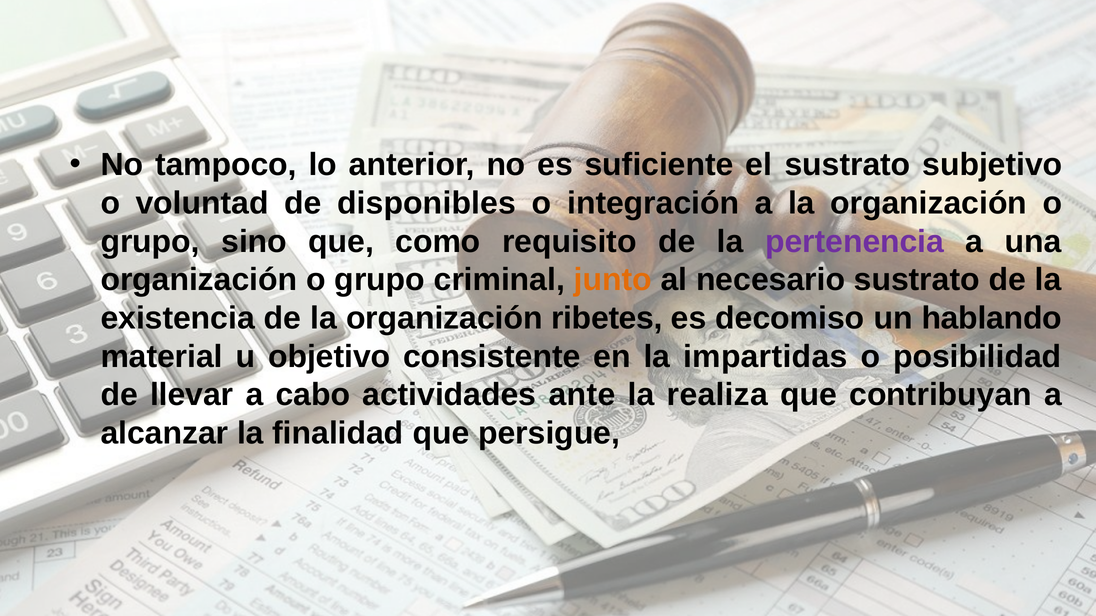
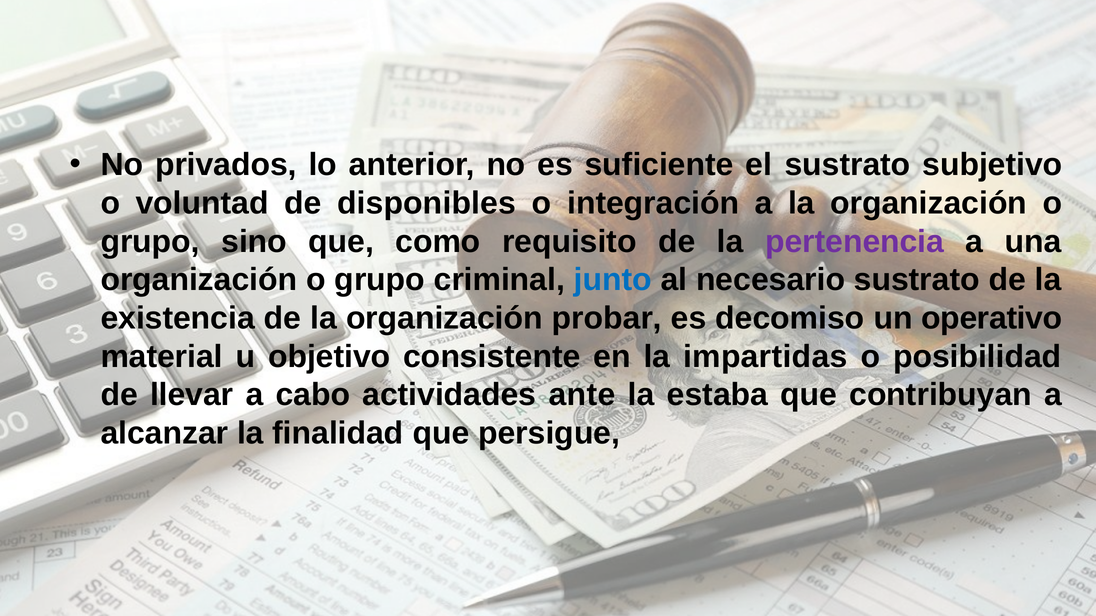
tampoco: tampoco -> privados
junto colour: orange -> blue
ribetes: ribetes -> probar
hablando: hablando -> operativo
realiza: realiza -> estaba
